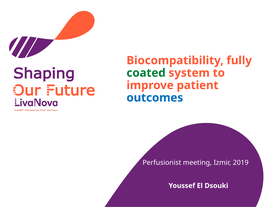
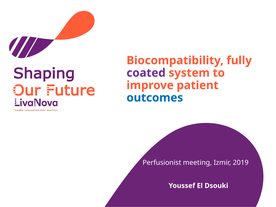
coated colour: green -> purple
